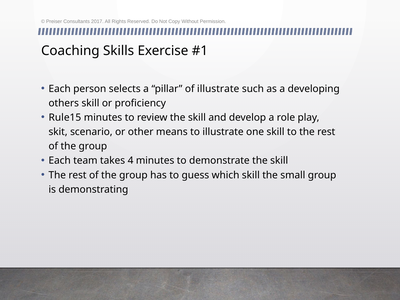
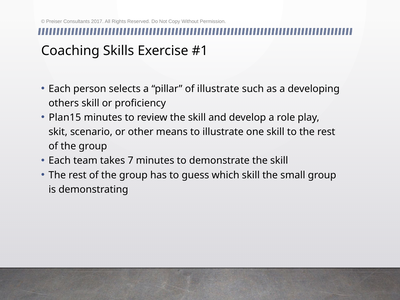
Rule15: Rule15 -> Plan15
4: 4 -> 7
